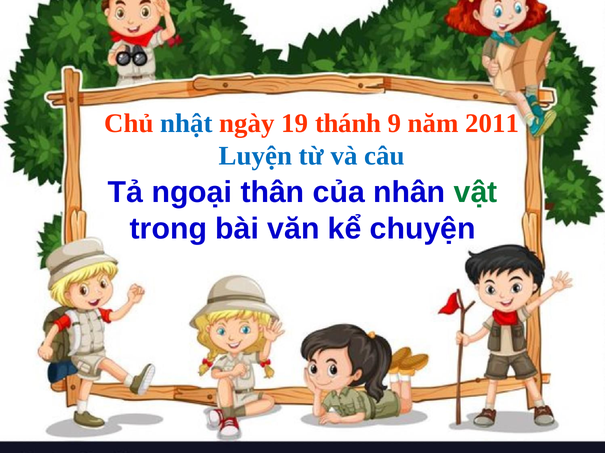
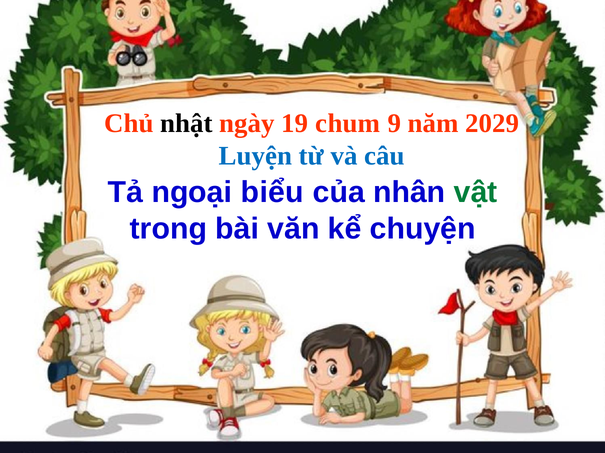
nhật colour: blue -> black
thánh: thánh -> chum
2011: 2011 -> 2029
thân: thân -> biểu
